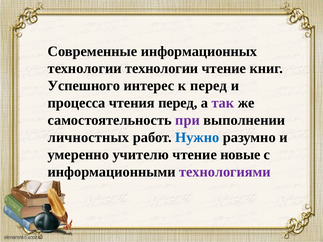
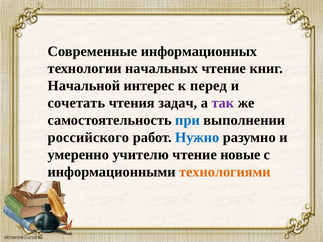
технологии технологии: технологии -> начальных
Успешного: Успешного -> Начальной
процесса: процесса -> сочетать
чтения перед: перед -> задач
при colour: purple -> blue
личностных: личностных -> российского
технологиями colour: purple -> orange
